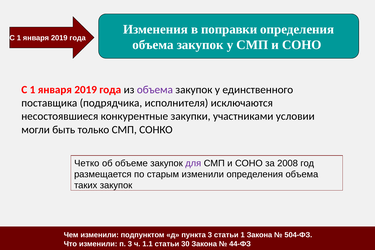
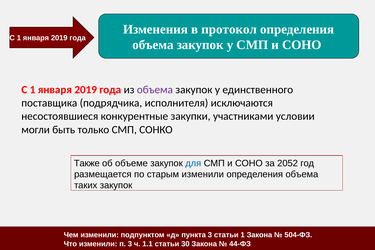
поправки: поправки -> протокол
Четко: Четко -> Также
для colour: purple -> blue
2008: 2008 -> 2052
